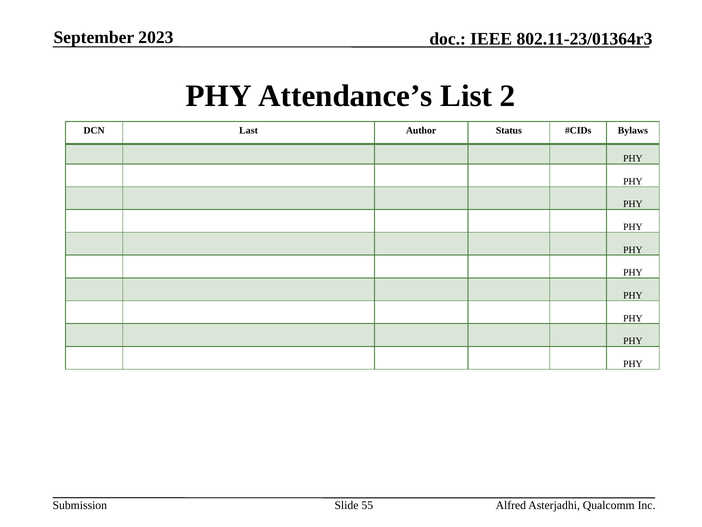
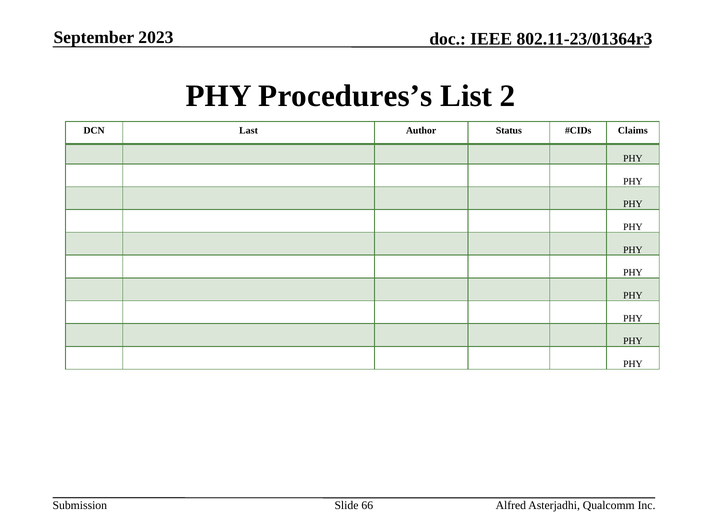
Attendance’s: Attendance’s -> Procedures’s
Bylaws: Bylaws -> Claims
55: 55 -> 66
